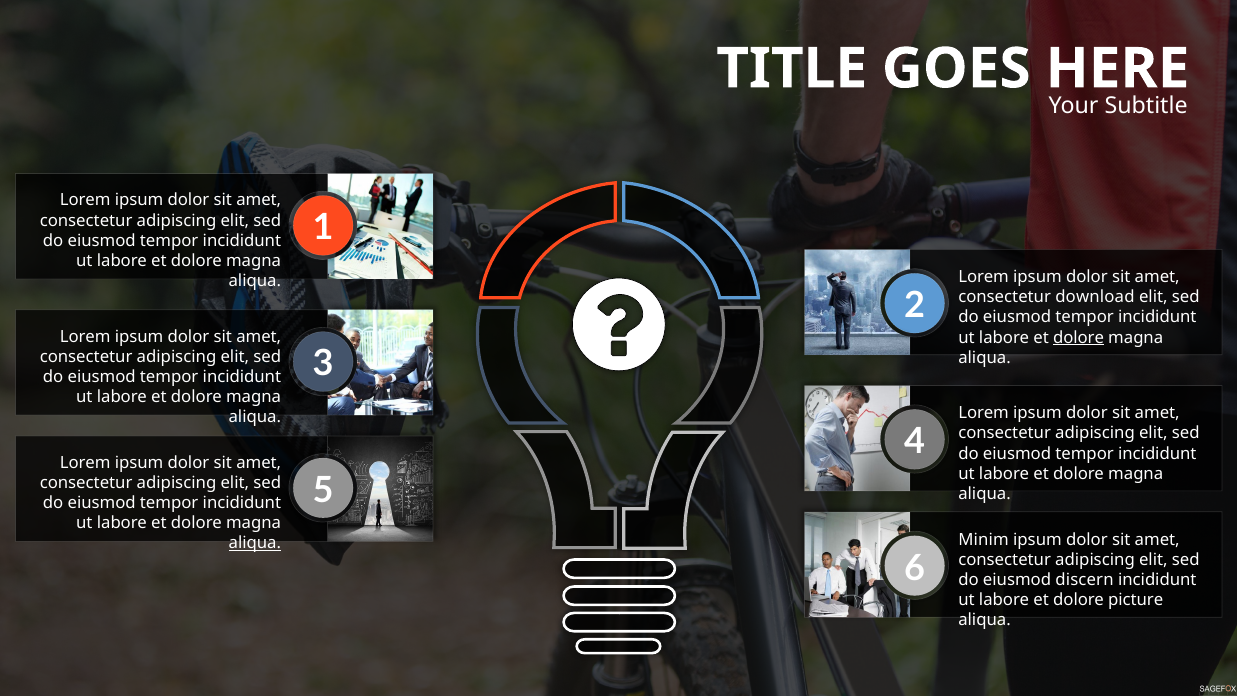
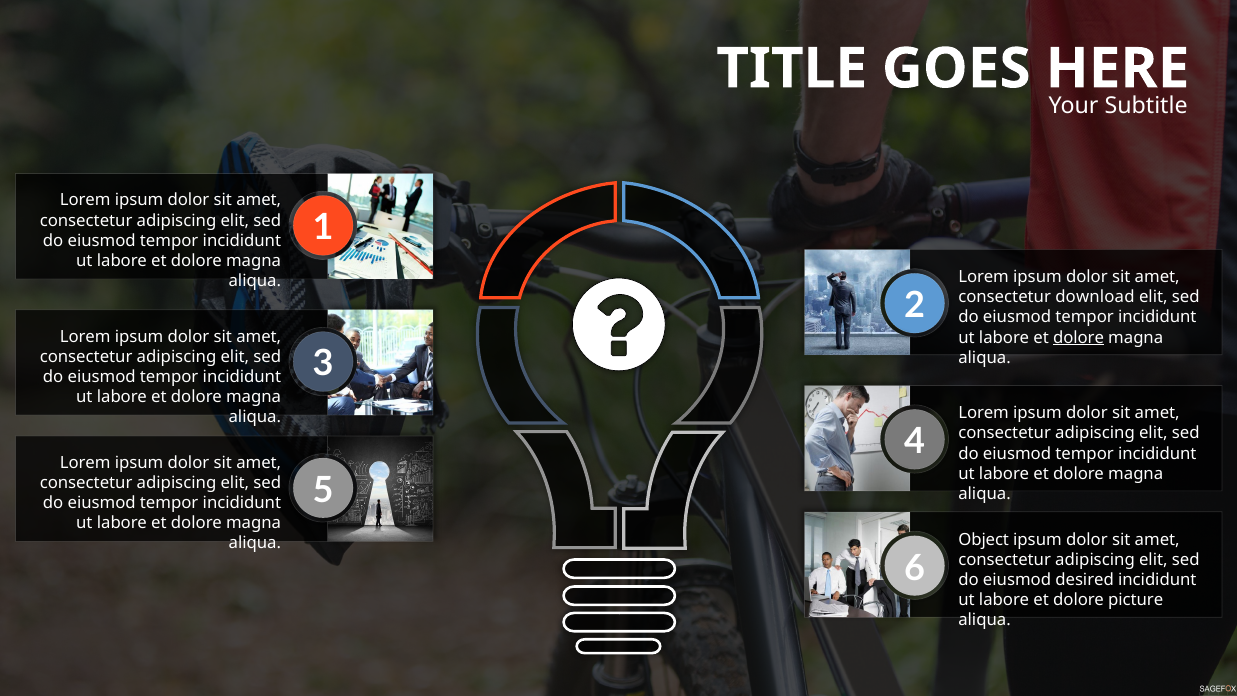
Minim: Minim -> Object
aliqua at (255, 543) underline: present -> none
discern: discern -> desired
